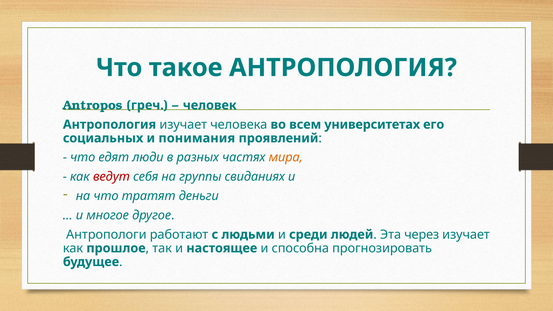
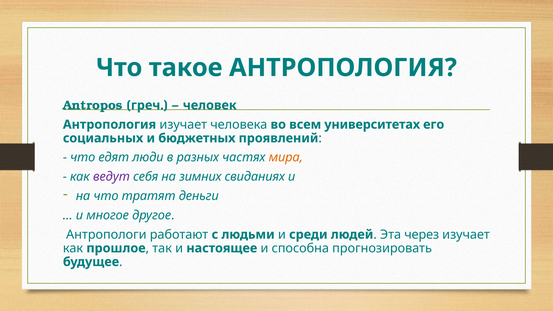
понимания: понимания -> бюджетных
ведут colour: red -> purple
группы: группы -> зимних
